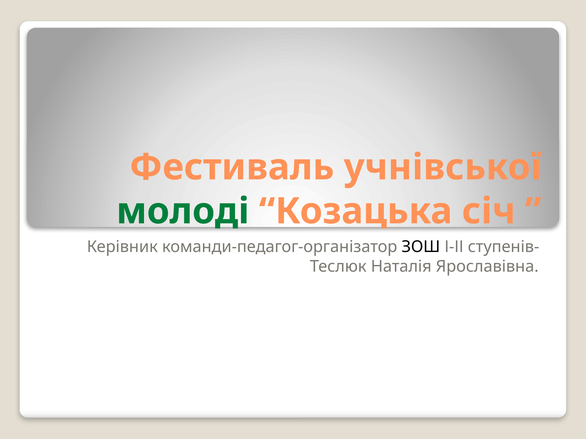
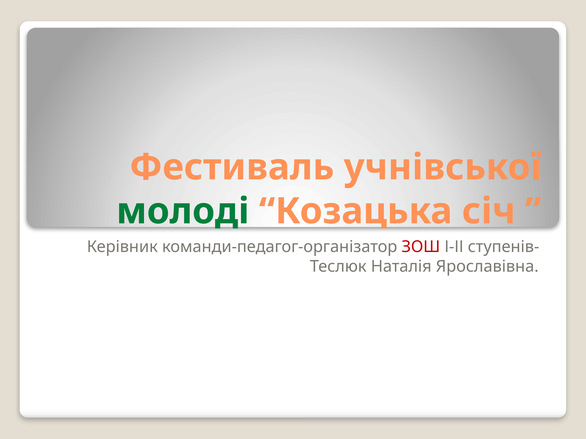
ЗОШ colour: black -> red
